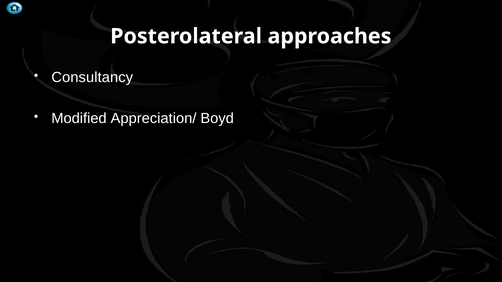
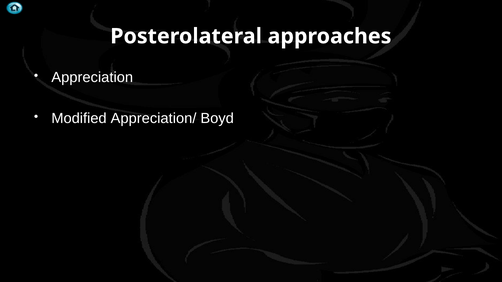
Consultancy: Consultancy -> Appreciation
